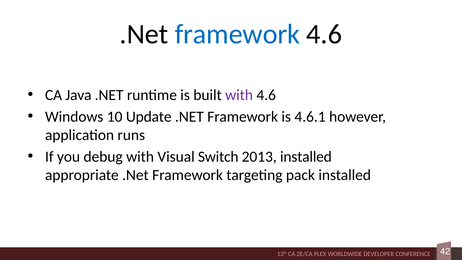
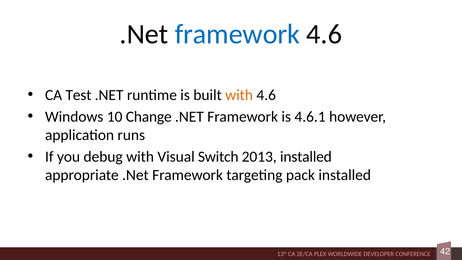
Java: Java -> Test
with at (239, 95) colour: purple -> orange
Update: Update -> Change
